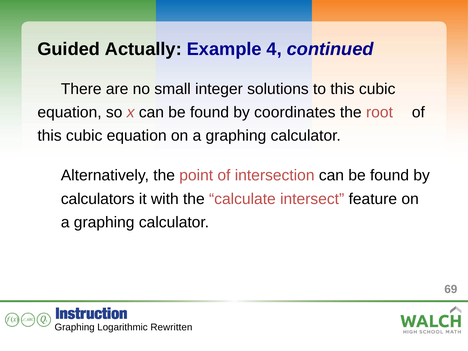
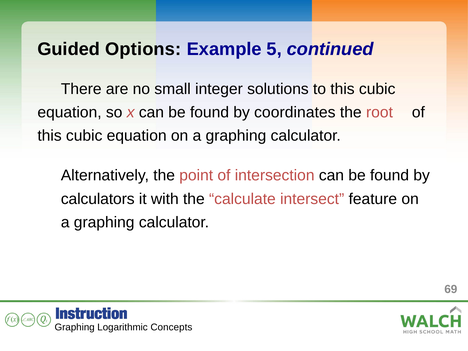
Actually: Actually -> Options
4: 4 -> 5
Rewritten: Rewritten -> Concepts
